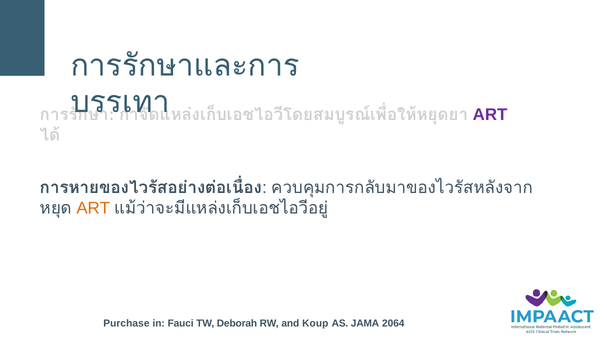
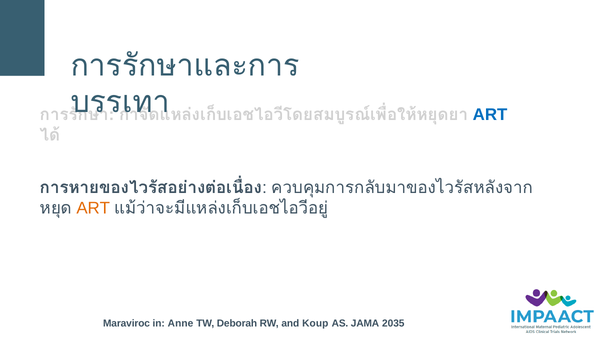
ART at (490, 115) colour: purple -> blue
Purchase: Purchase -> Maraviroc
Fauci: Fauci -> Anne
2064: 2064 -> 2035
